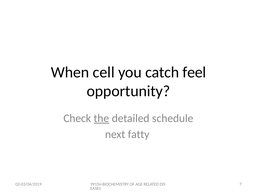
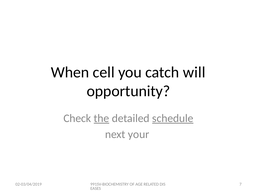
feel: feel -> will
schedule underline: none -> present
fatty: fatty -> your
